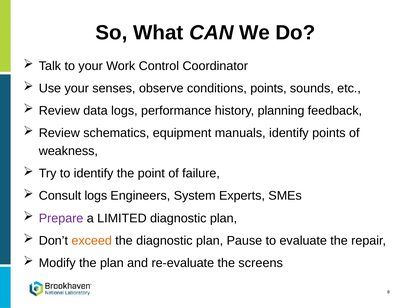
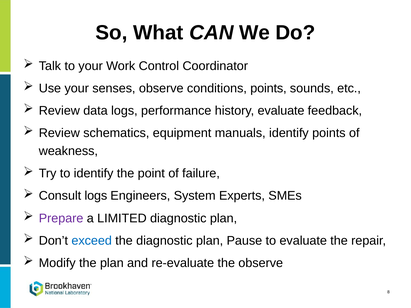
history planning: planning -> evaluate
exceed colour: orange -> blue
the screens: screens -> observe
